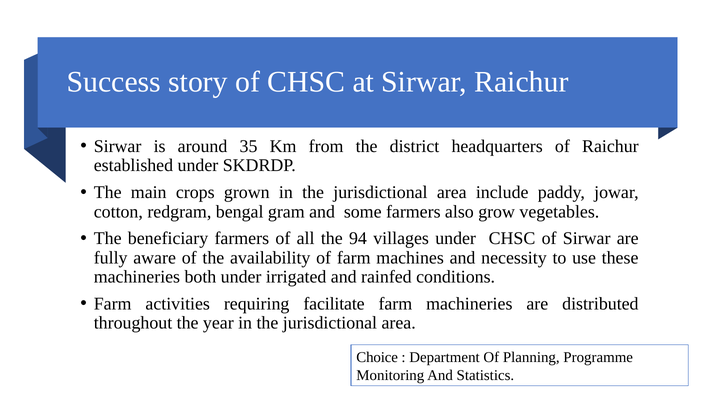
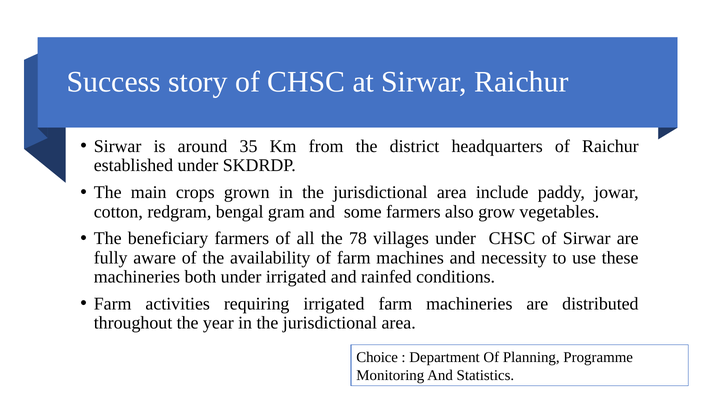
94: 94 -> 78
requiring facilitate: facilitate -> irrigated
